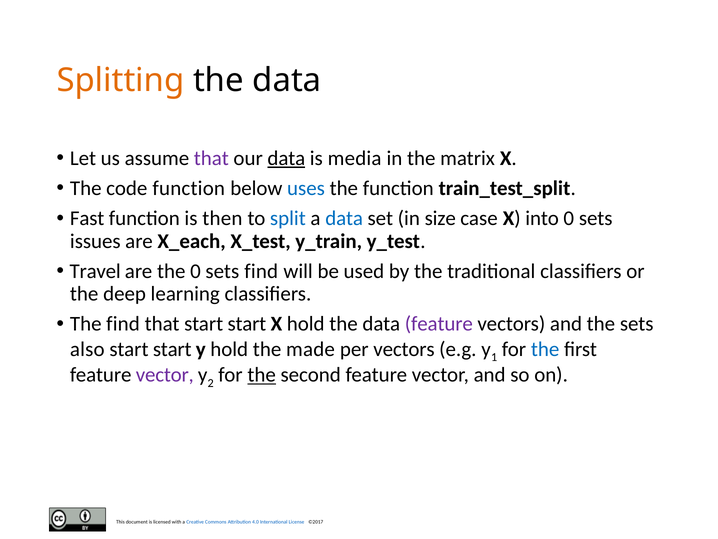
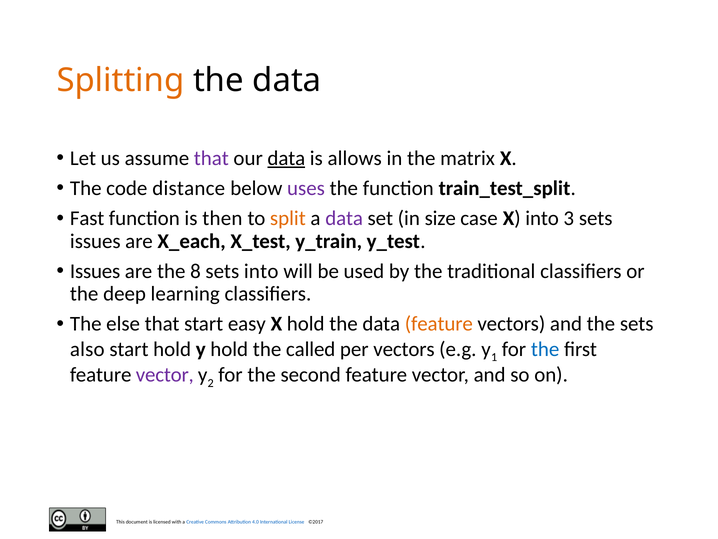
media: media -> allows
code function: function -> distance
uses colour: blue -> purple
split colour: blue -> orange
data at (344, 218) colour: blue -> purple
into 0: 0 -> 3
Travel at (95, 271): Travel -> Issues
the 0: 0 -> 8
sets find: find -> into
The find: find -> else
that start start: start -> easy
feature at (439, 324) colour: purple -> orange
start at (172, 349): start -> hold
made: made -> called
the at (262, 375) underline: present -> none
